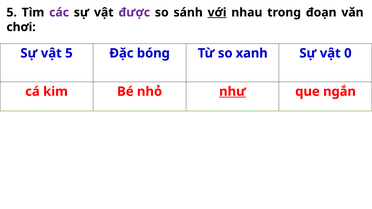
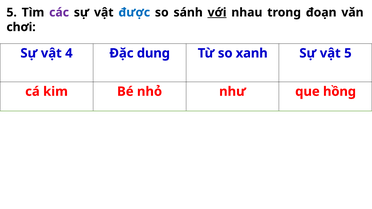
được colour: purple -> blue
vật 5: 5 -> 4
bóng: bóng -> dung
vật 0: 0 -> 5
như at (233, 92) underline: present -> none
que ngắn: ngắn -> hồng
